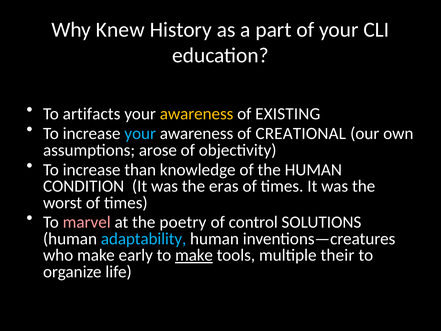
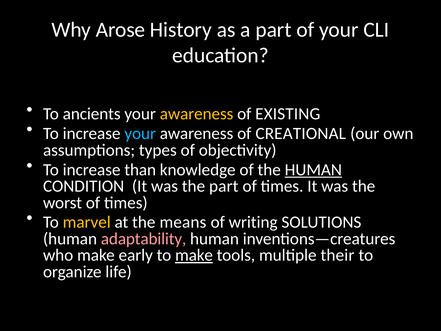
Knew: Knew -> Arose
artifacts: artifacts -> ancients
arose: arose -> types
HUMAN at (313, 170) underline: none -> present
the eras: eras -> part
marvel colour: pink -> yellow
poetry: poetry -> means
control: control -> writing
adaptability colour: light blue -> pink
